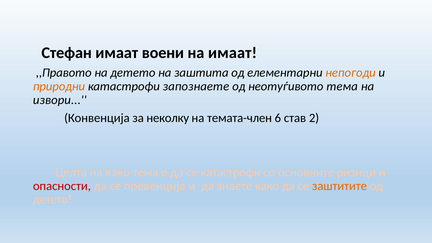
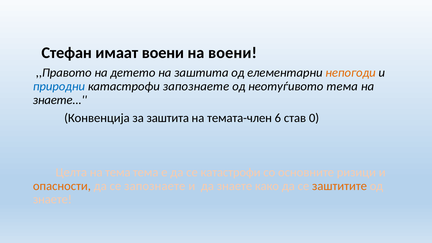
на имаат: имаат -> воени
природни colour: orange -> blue
извори at (60, 100): извори -> знаете
за неколку: неколку -> заштита
2: 2 -> 0
на како: како -> тема
опасности colour: red -> orange
се превенција: превенција -> запознаете
детето at (52, 200): детето -> знаете
